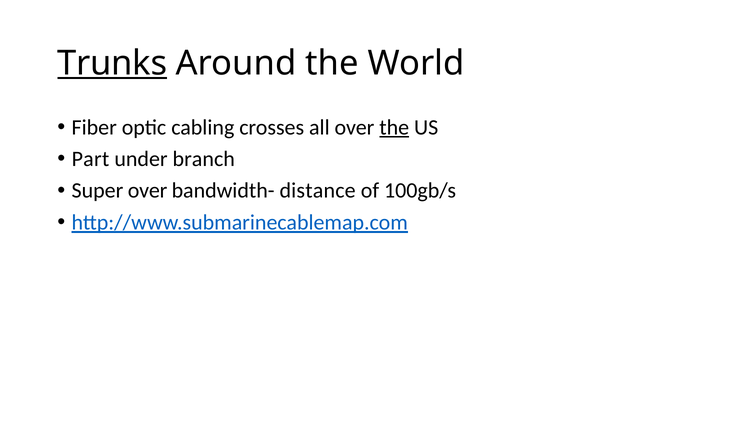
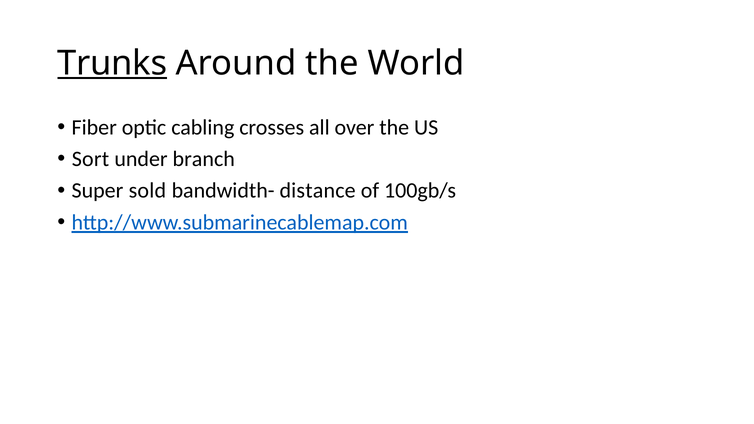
the at (394, 127) underline: present -> none
Part: Part -> Sort
Super over: over -> sold
